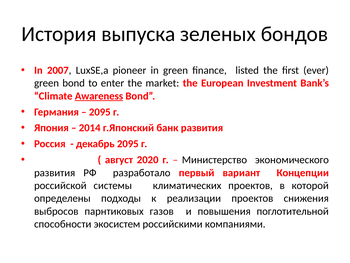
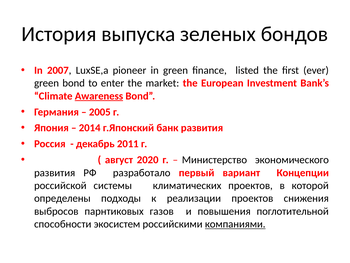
2095 at (100, 112): 2095 -> 2005
декабрь 2095: 2095 -> 2011
компаниями underline: none -> present
